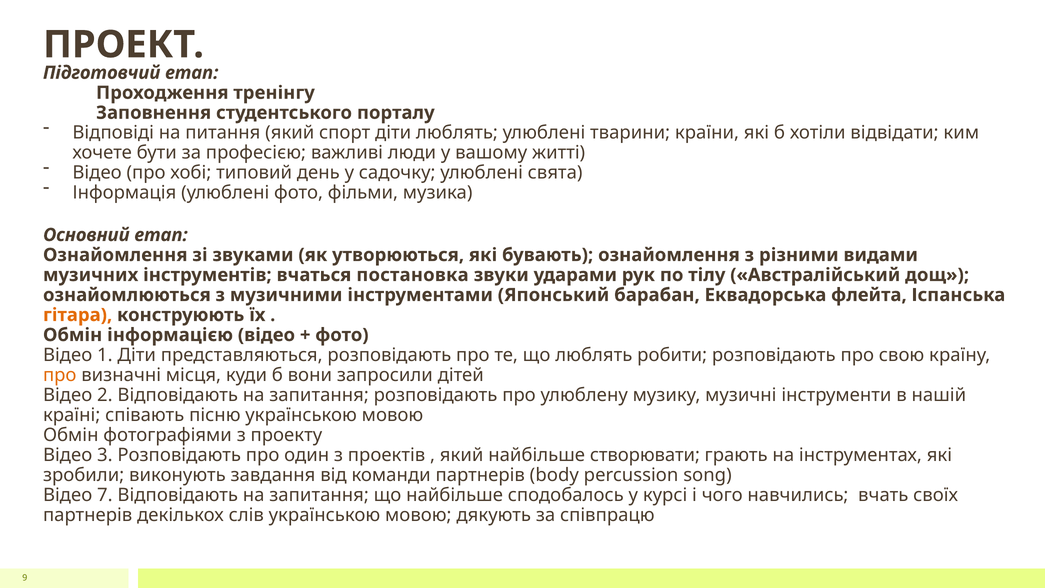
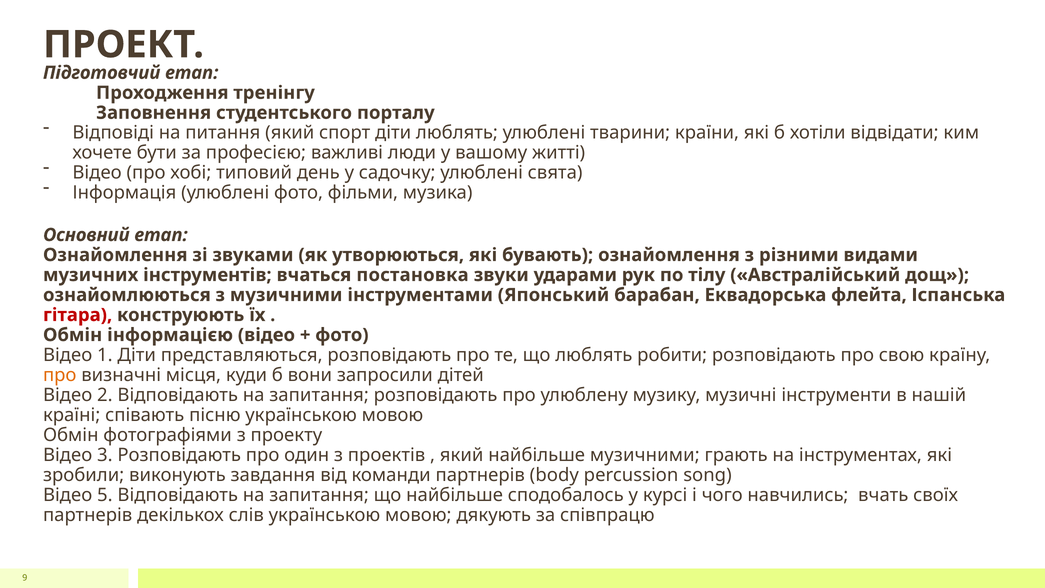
гітара colour: orange -> red
найбільше створювати: створювати -> музичними
7: 7 -> 5
